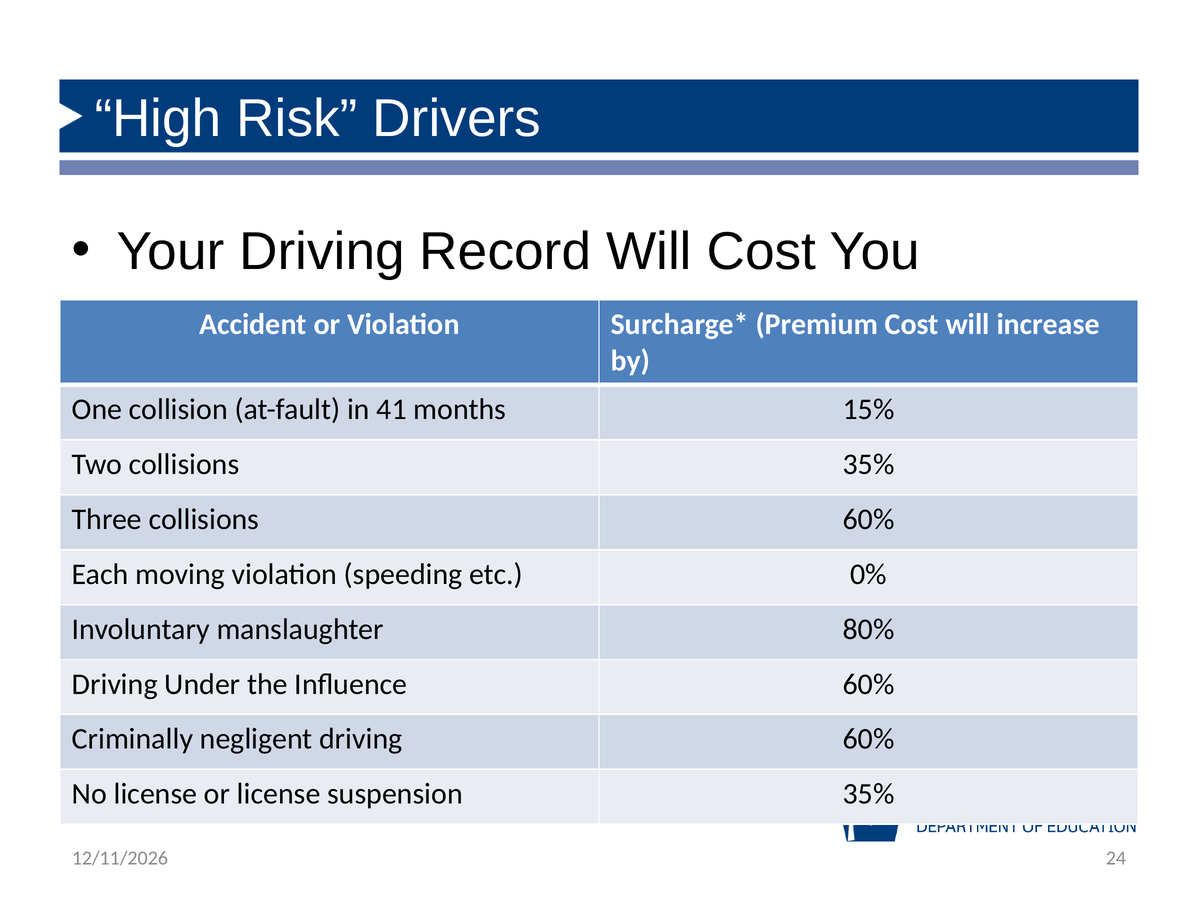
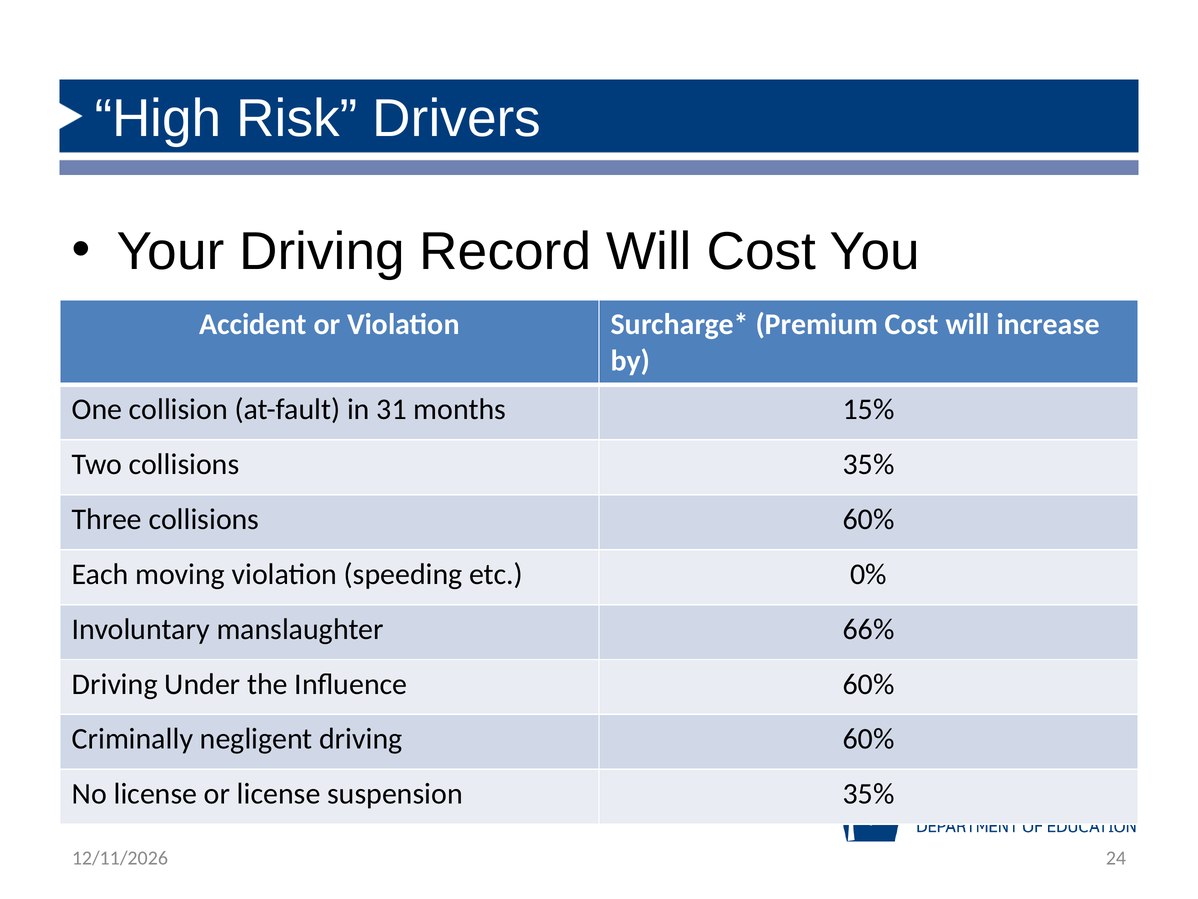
41: 41 -> 31
80%: 80% -> 66%
